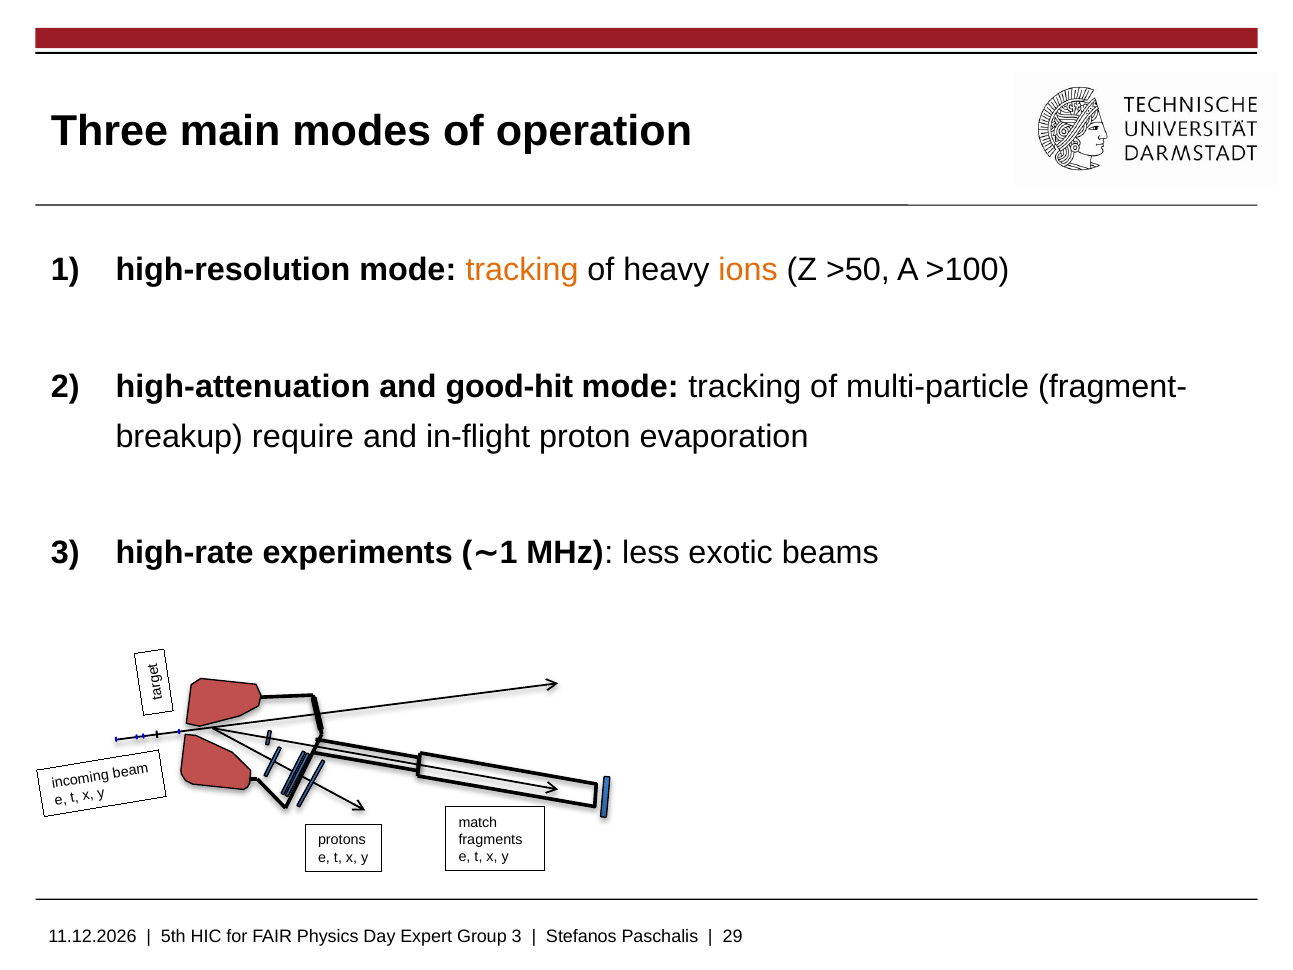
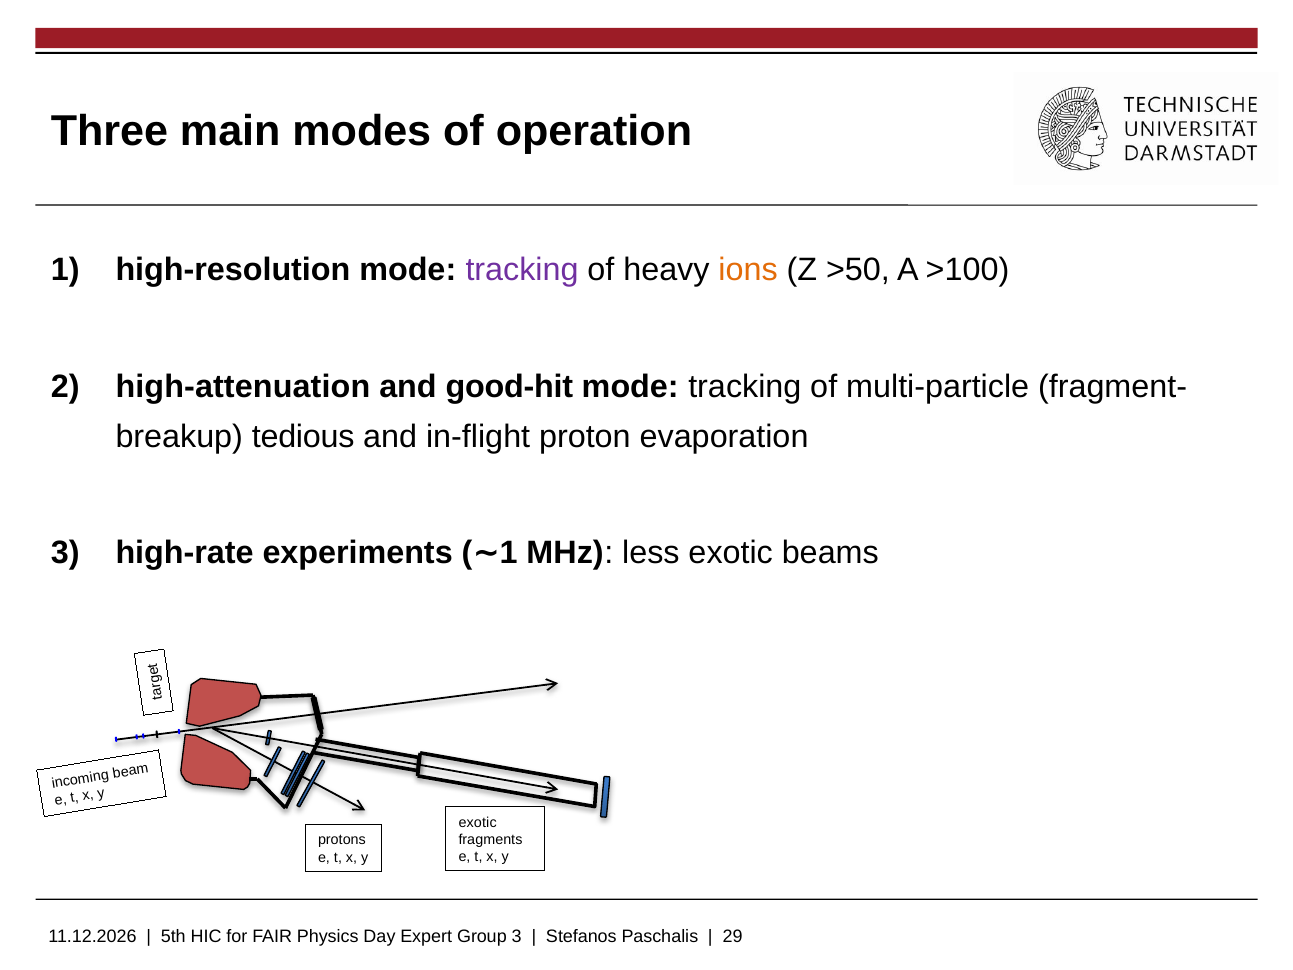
tracking at (522, 270) colour: orange -> purple
require: require -> tedious
match at (478, 822): match -> exotic
